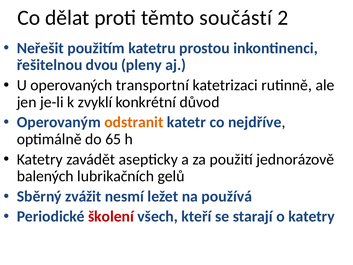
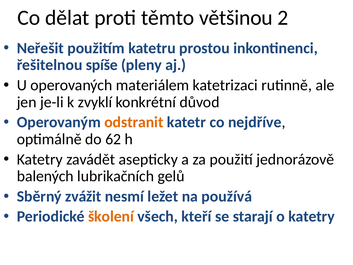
součástí: součástí -> většinou
dvou: dvou -> spíše
transportní: transportní -> materiálem
65: 65 -> 62
školení colour: red -> orange
